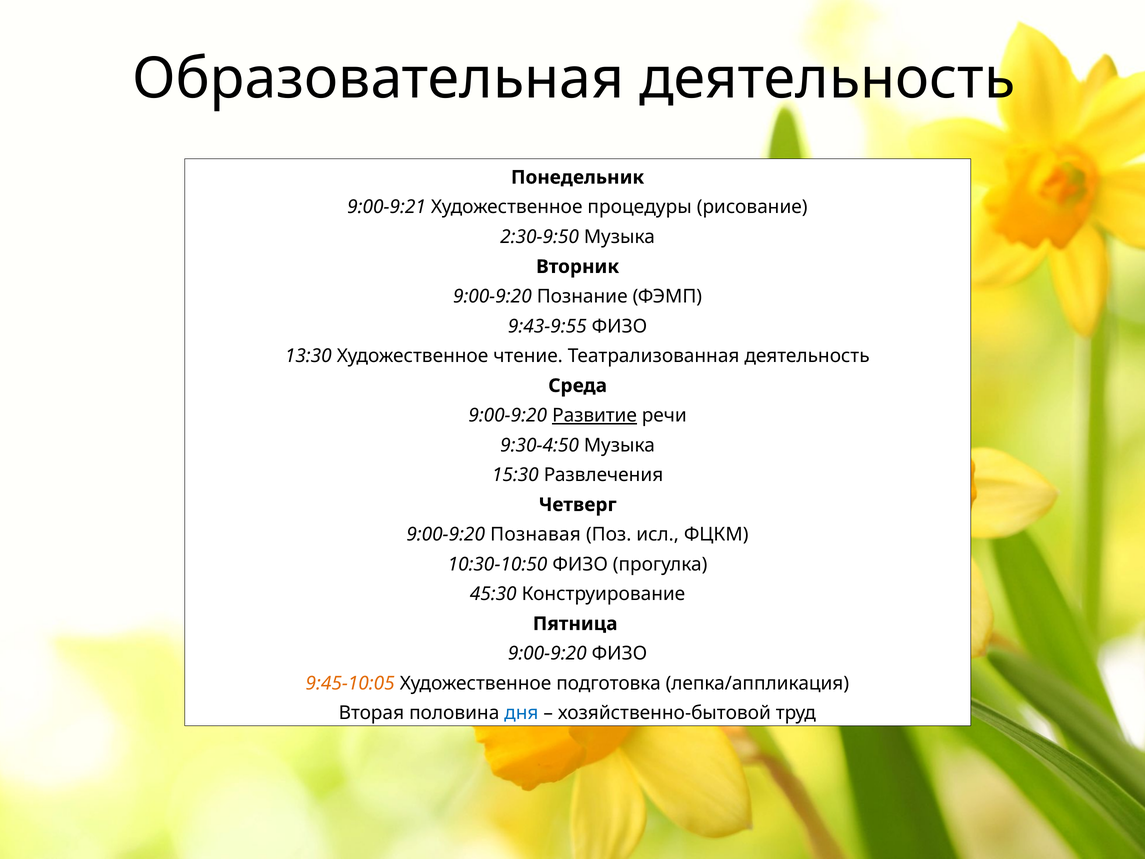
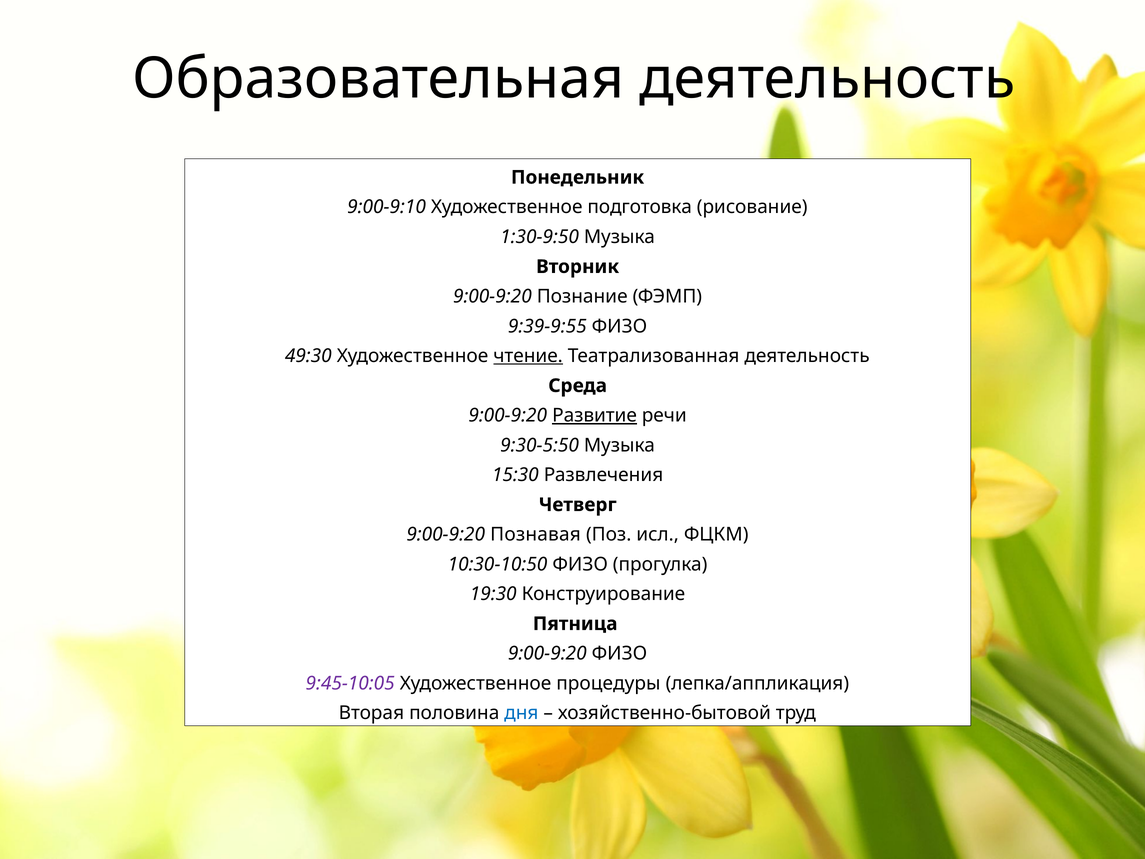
9:00-9:21: 9:00-9:21 -> 9:00-9:10
процедуры: процедуры -> подготовка
2:30-9:50: 2:30-9:50 -> 1:30-9:50
9:43-9:55: 9:43-9:55 -> 9:39-9:55
13:30: 13:30 -> 49:30
чтение underline: none -> present
9:30-4:50: 9:30-4:50 -> 9:30-5:50
45:30: 45:30 -> 19:30
9:45-10:05 colour: orange -> purple
подготовка: подготовка -> процедуры
